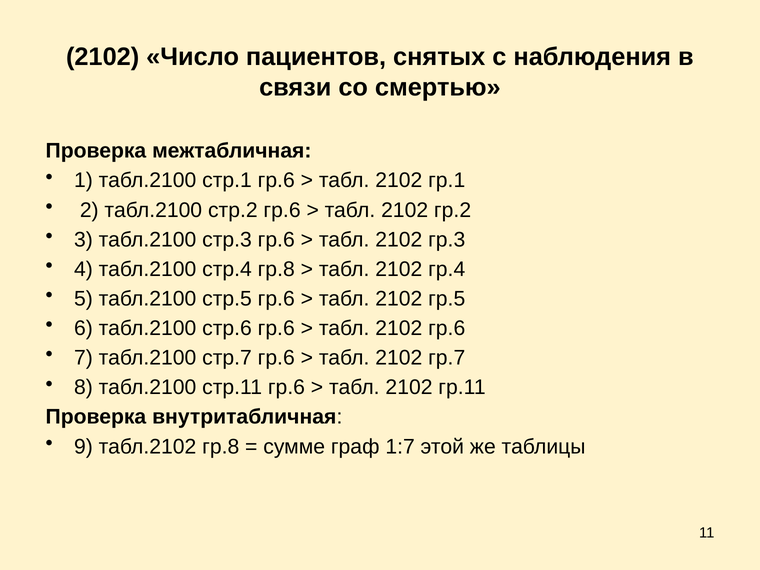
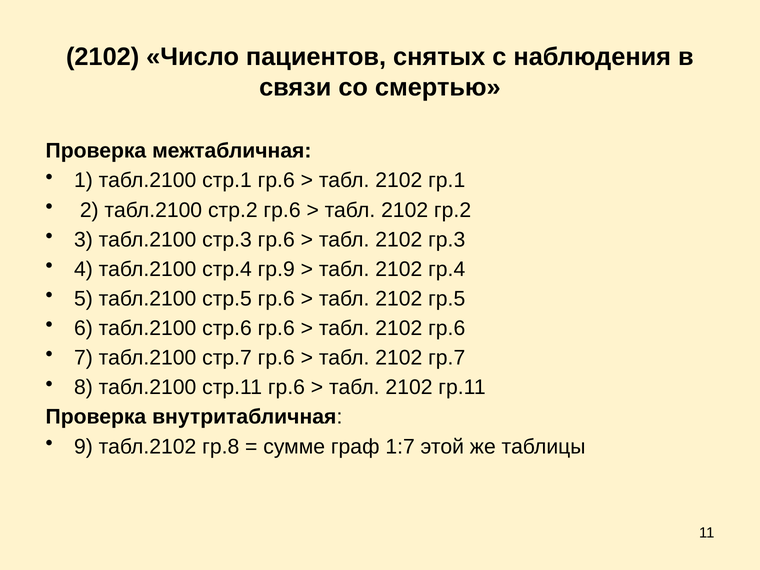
стр.4 гр.8: гр.8 -> гр.9
